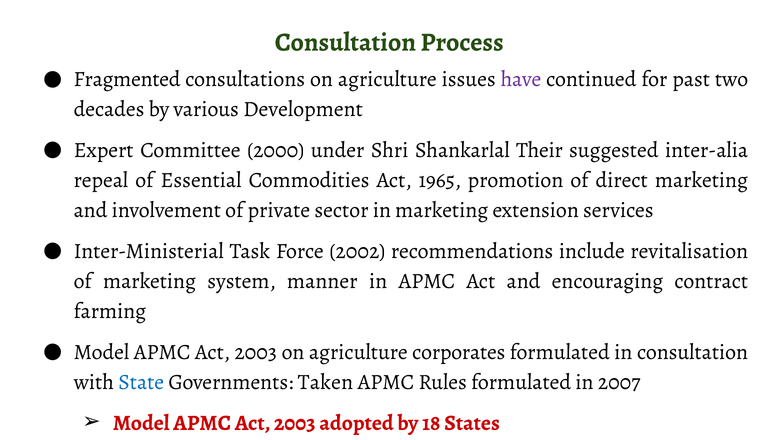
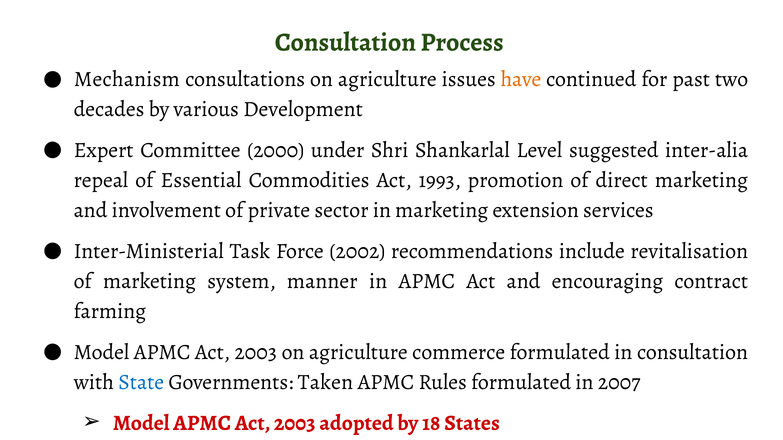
Fragmented: Fragmented -> Mechanism
have colour: purple -> orange
Their: Their -> Level
1965: 1965 -> 1993
corporates: corporates -> commerce
